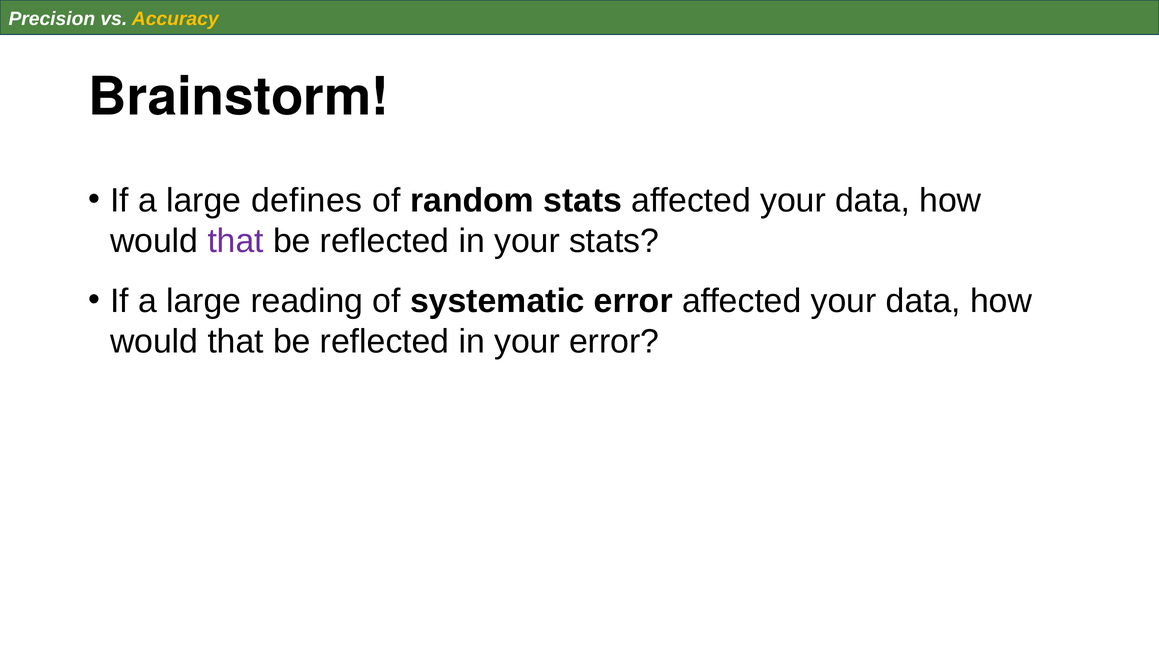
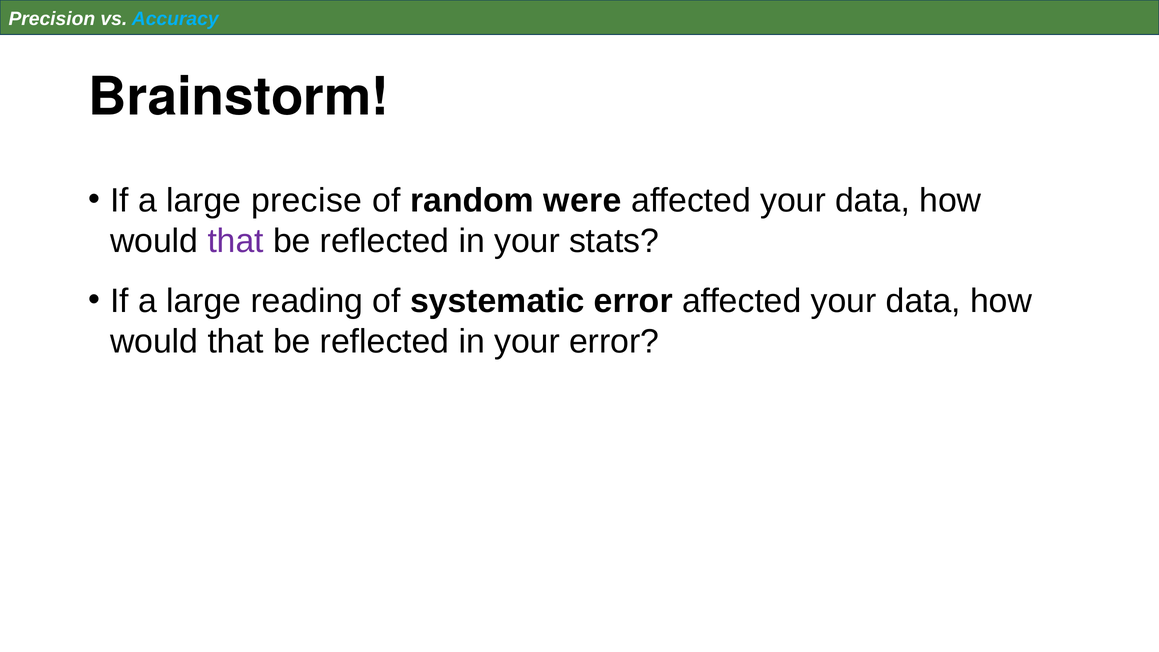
Accuracy colour: yellow -> light blue
defines: defines -> precise
random stats: stats -> were
